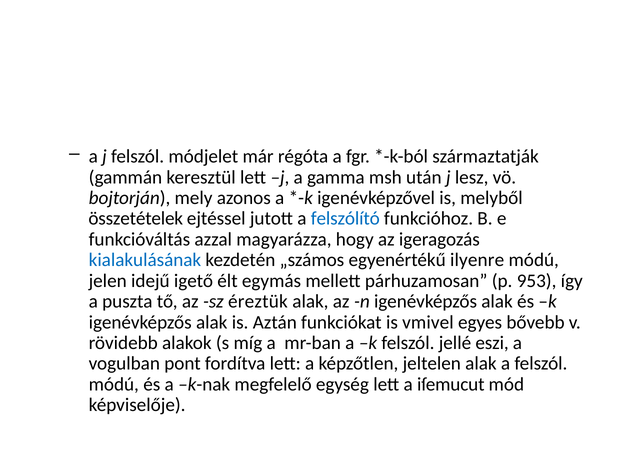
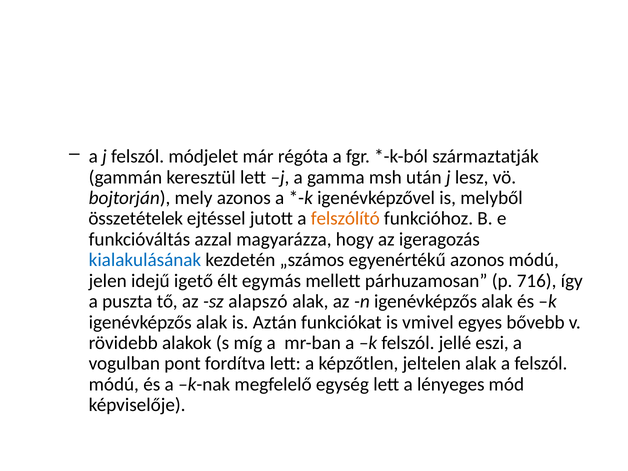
felszólító colour: blue -> orange
egyenértékű ilyenre: ilyenre -> azonos
953: 953 -> 716
éreztük: éreztük -> alapszó
iſemucut: iſemucut -> lényeges
